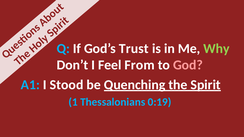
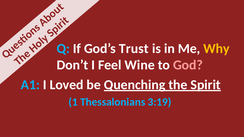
Why colour: light green -> yellow
From: From -> Wine
Stood: Stood -> Loved
0:19: 0:19 -> 3:19
